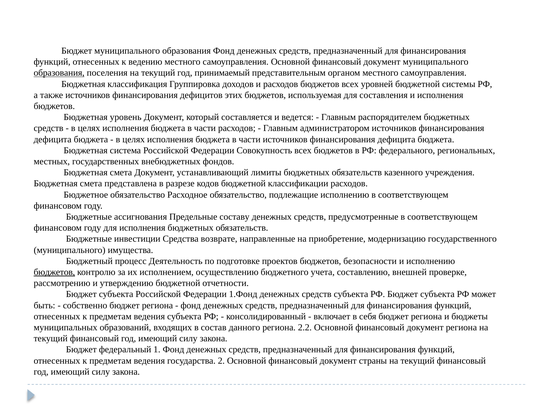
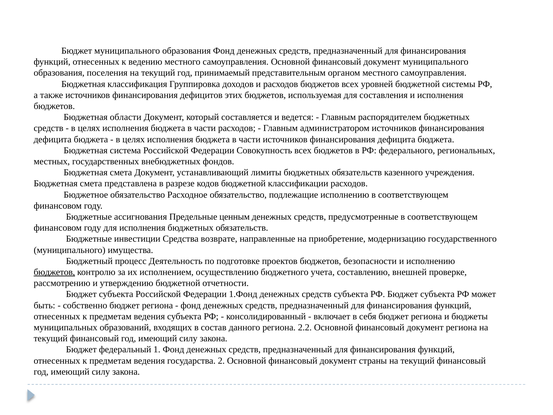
образования at (59, 73) underline: present -> none
уровень: уровень -> области
составу: составу -> ценным
